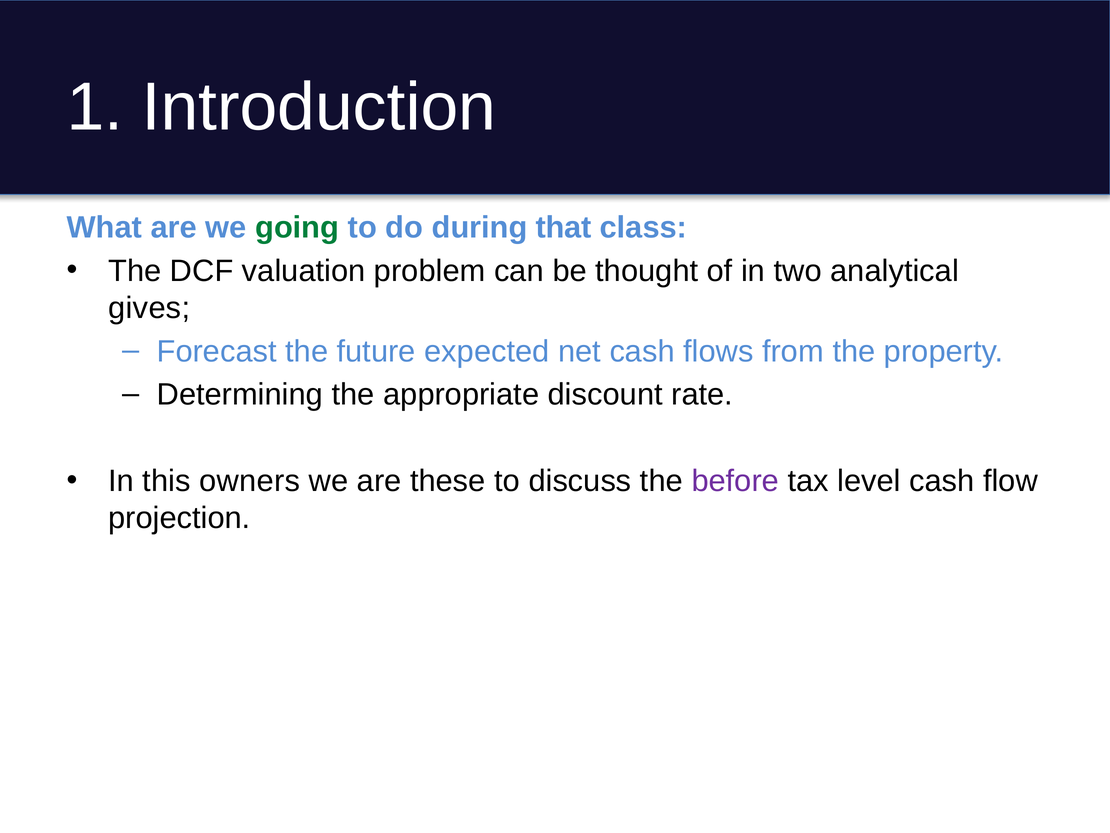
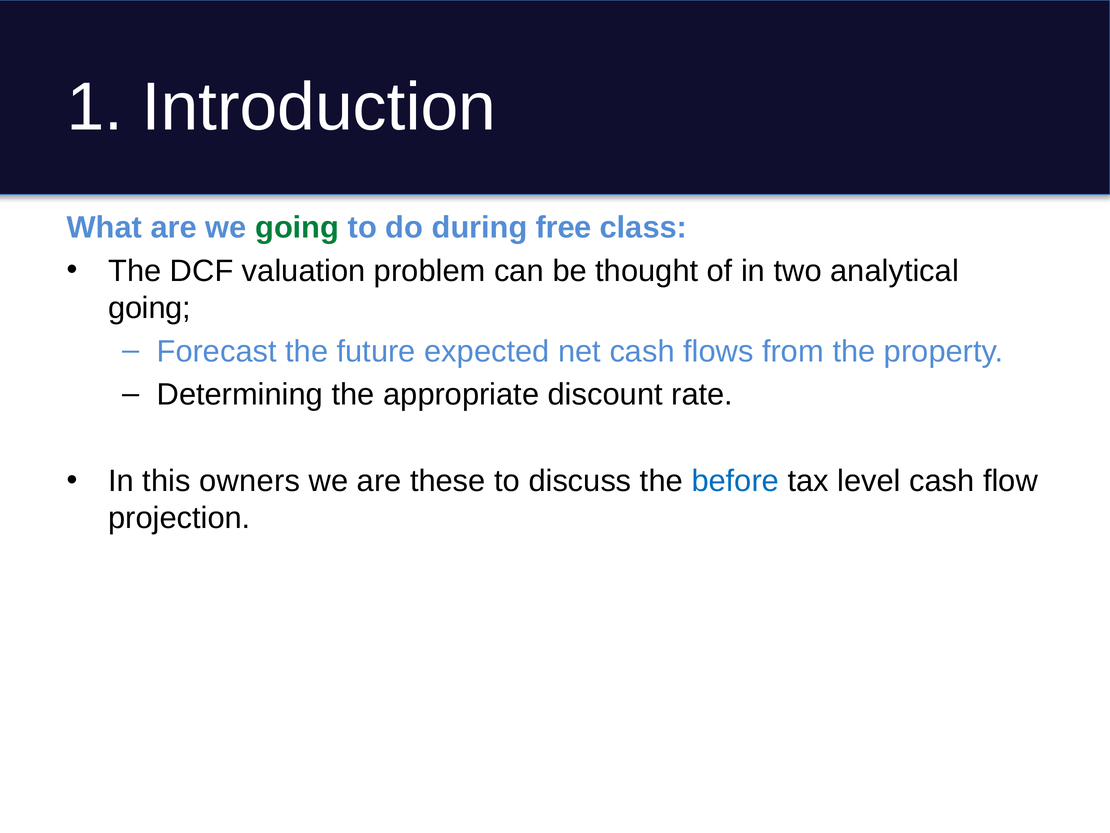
that: that -> free
gives at (149, 308): gives -> going
before colour: purple -> blue
